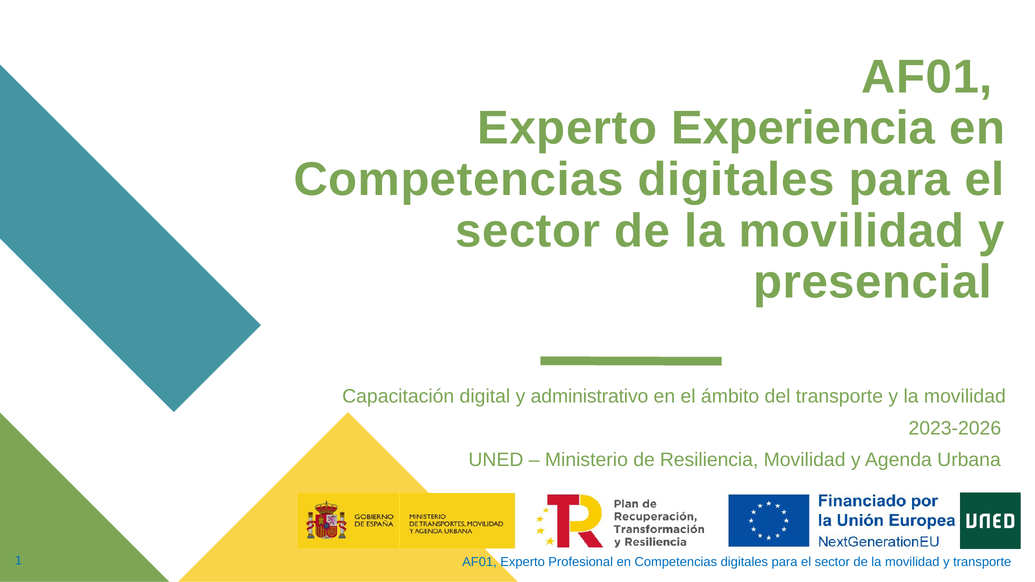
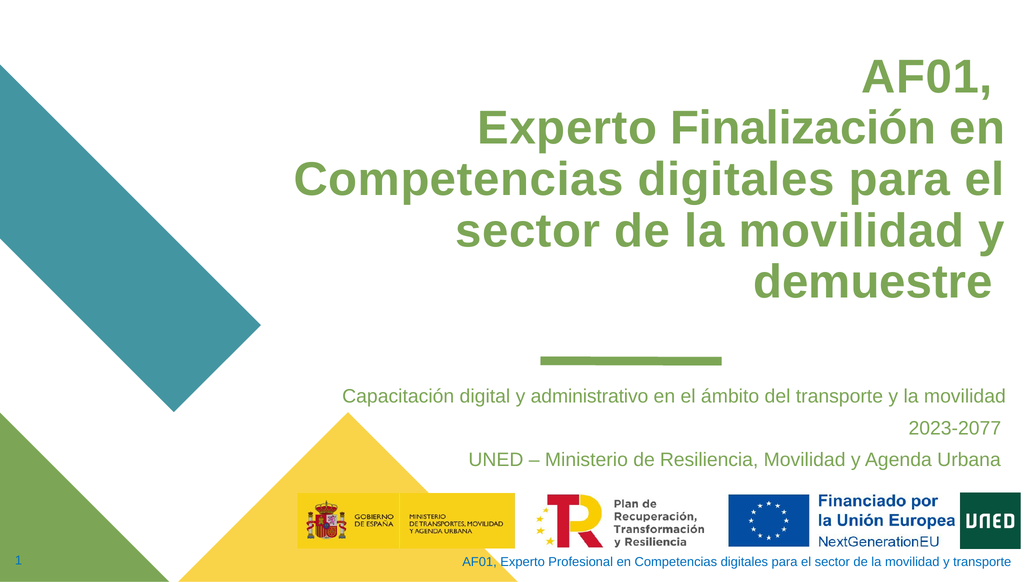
Experiencia: Experiencia -> Finalización
presencial: presencial -> demuestre
2023-2026: 2023-2026 -> 2023-2077
